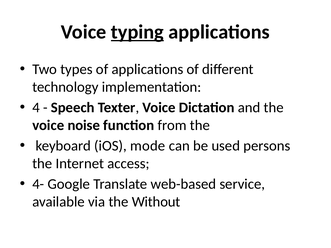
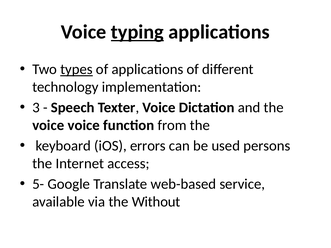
types underline: none -> present
4: 4 -> 3
voice noise: noise -> voice
mode: mode -> errors
4-: 4- -> 5-
